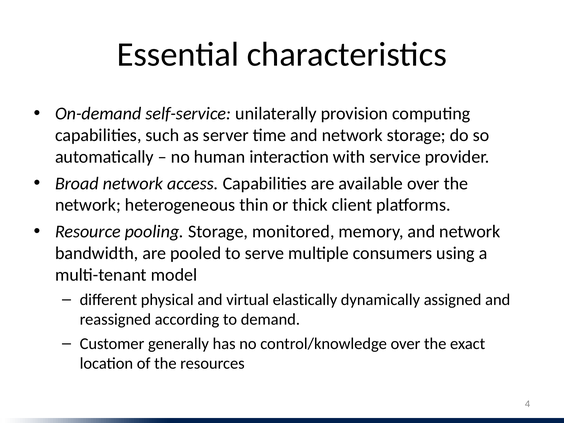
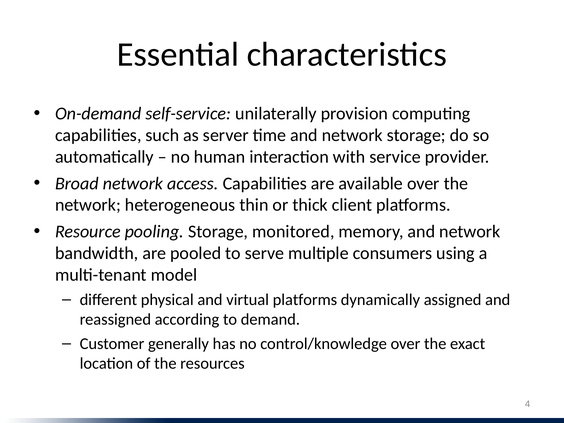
virtual elastically: elastically -> platforms
